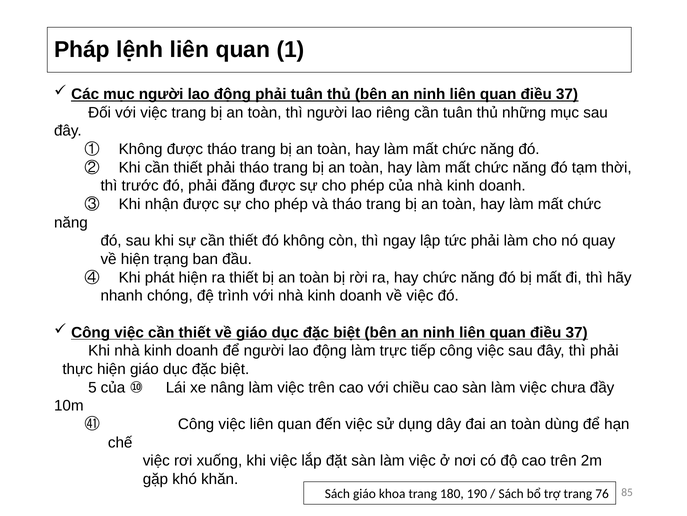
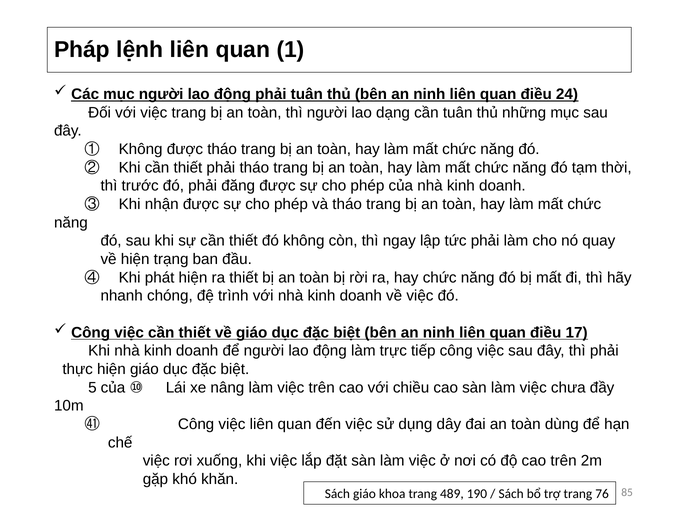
37 at (567, 94): 37 -> 24
riêng: riêng -> dạng
37 at (577, 332): 37 -> 17
180: 180 -> 489
